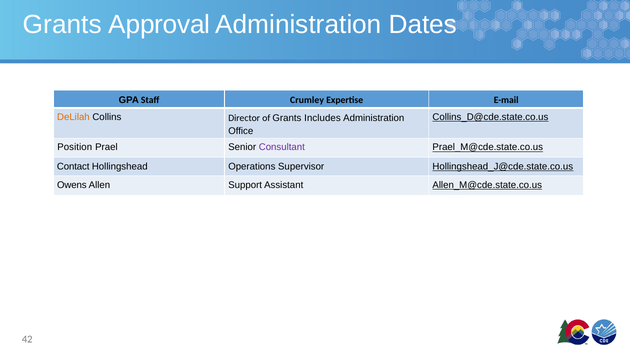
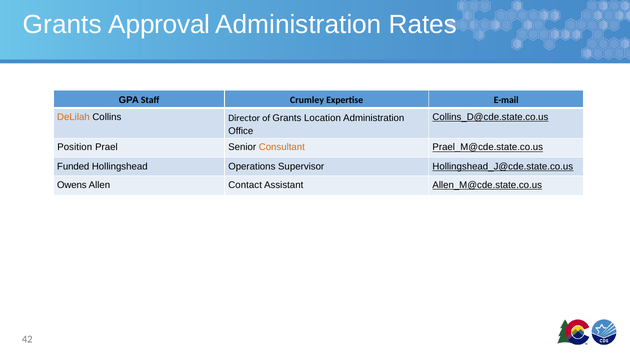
Dates: Dates -> Rates
Includes: Includes -> Location
Consultant colour: purple -> orange
Contact: Contact -> Funded
Support: Support -> Contact
